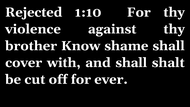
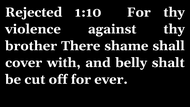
Know: Know -> There
and shall: shall -> belly
